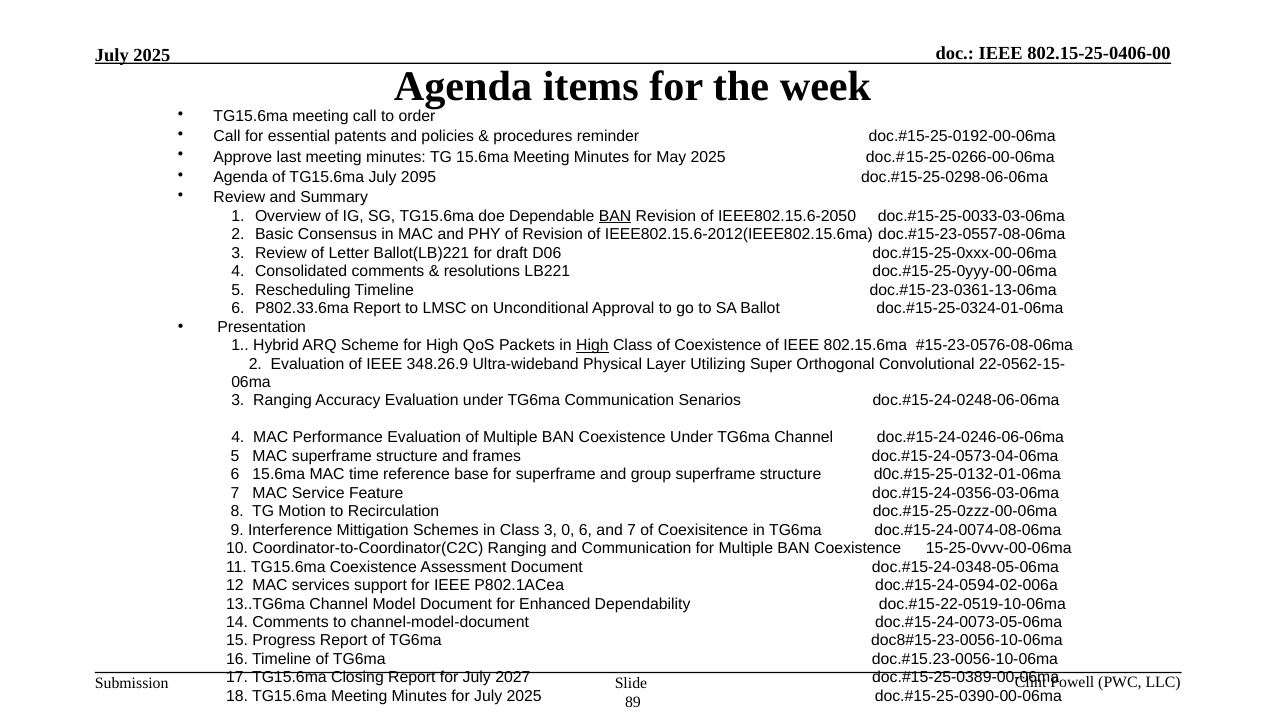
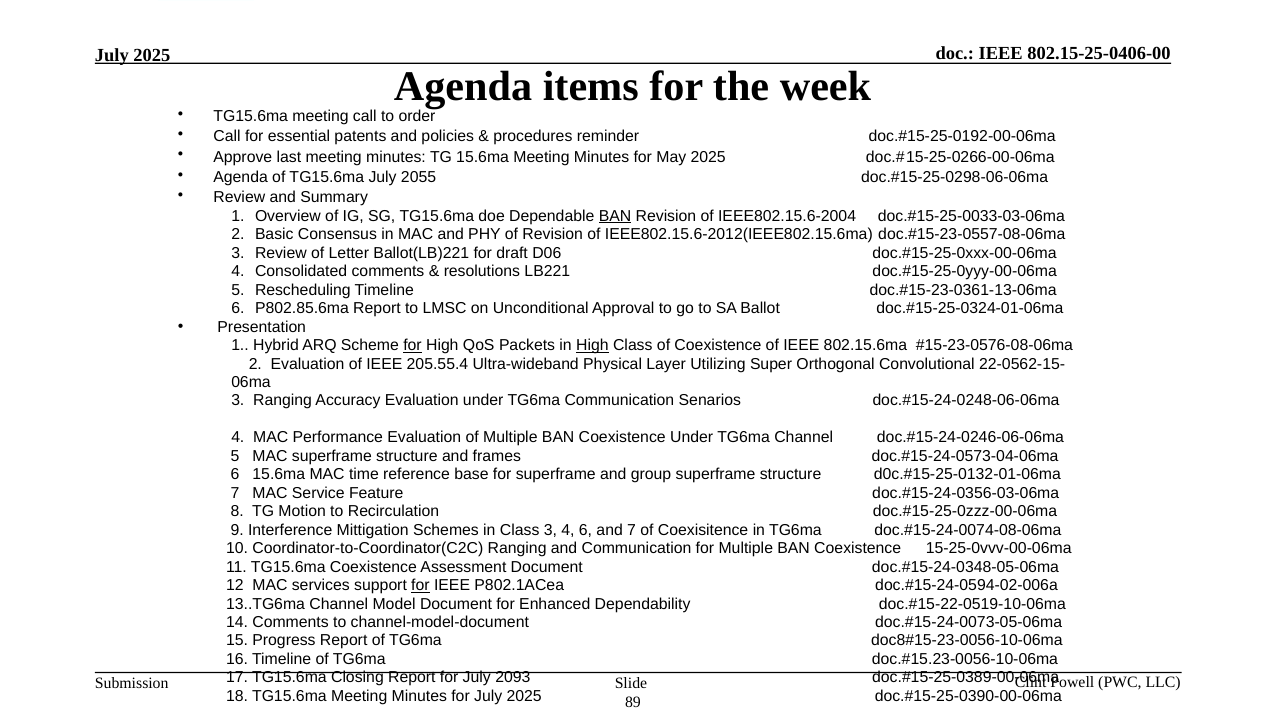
2095: 2095 -> 2055
IEEE802.15.6-2050: IEEE802.15.6-2050 -> IEEE802.15.6-2004
P802.33.6ma: P802.33.6ma -> P802.85.6ma
for at (412, 345) underline: none -> present
348.26.9: 348.26.9 -> 205.55.4
3 0: 0 -> 4
for at (420, 585) underline: none -> present
2027: 2027 -> 2093
